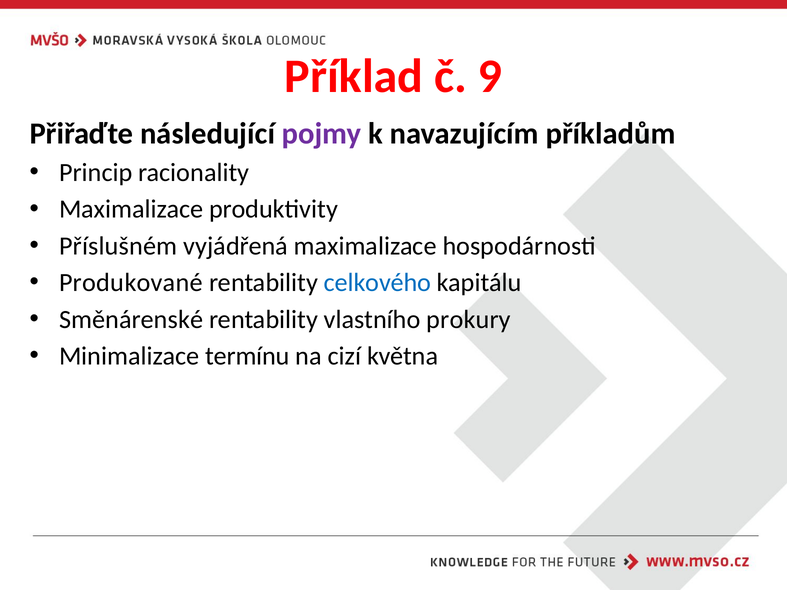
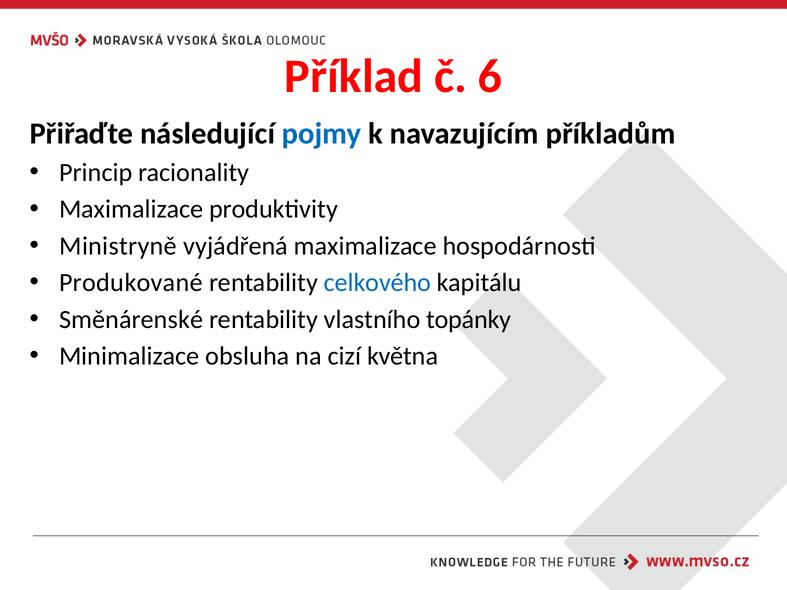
9: 9 -> 6
pojmy colour: purple -> blue
Příslušném: Příslušném -> Ministryně
prokury: prokury -> topánky
termínu: termínu -> obsluha
